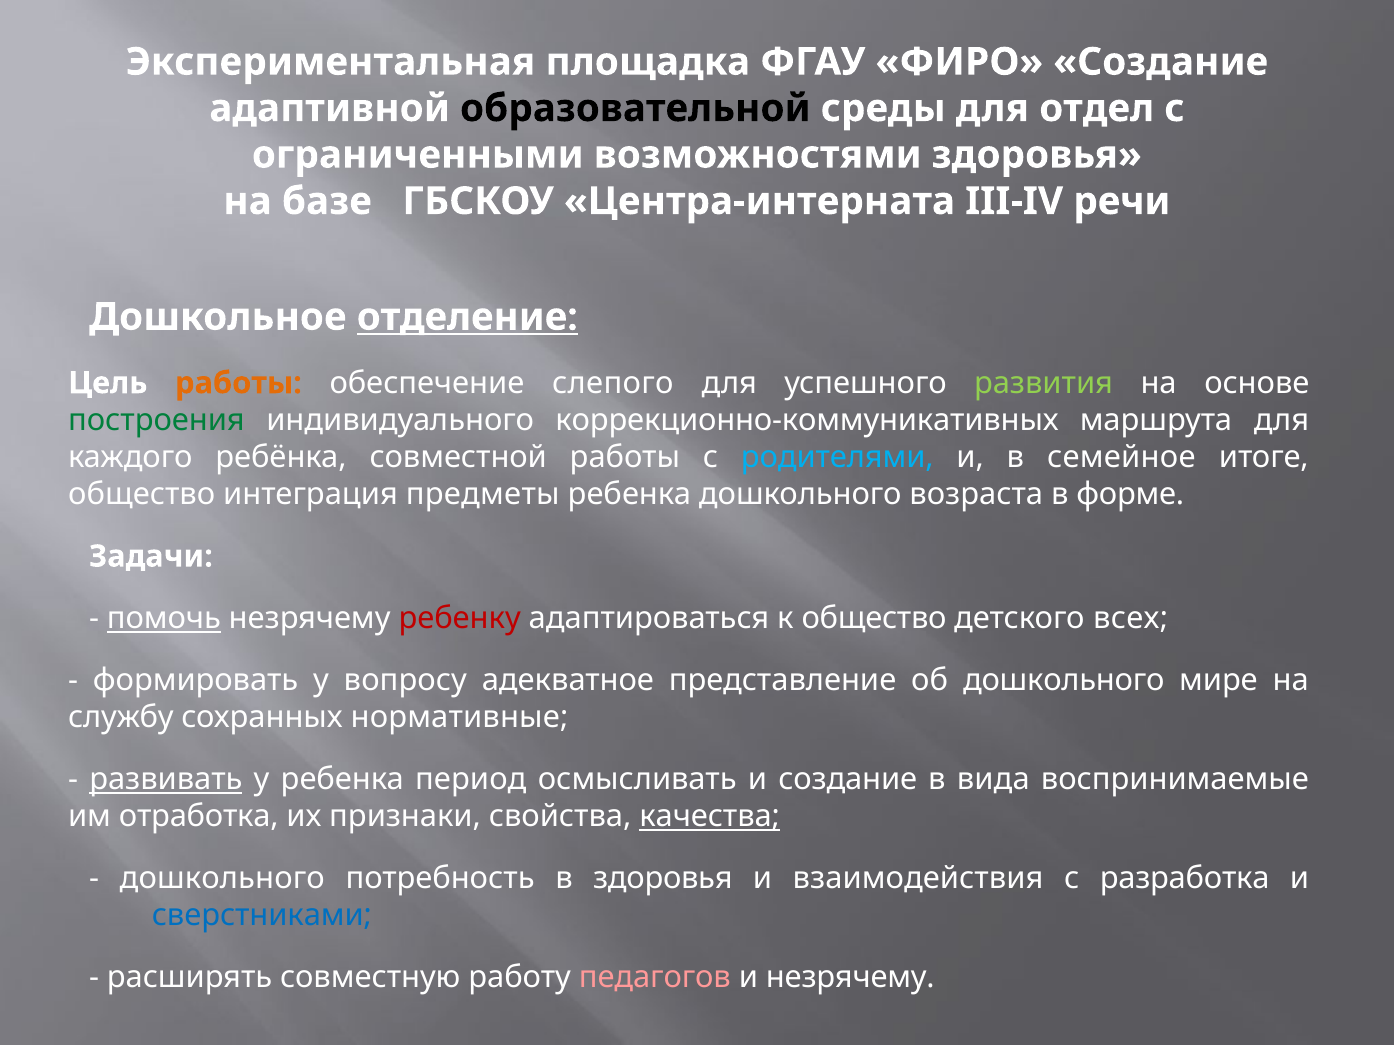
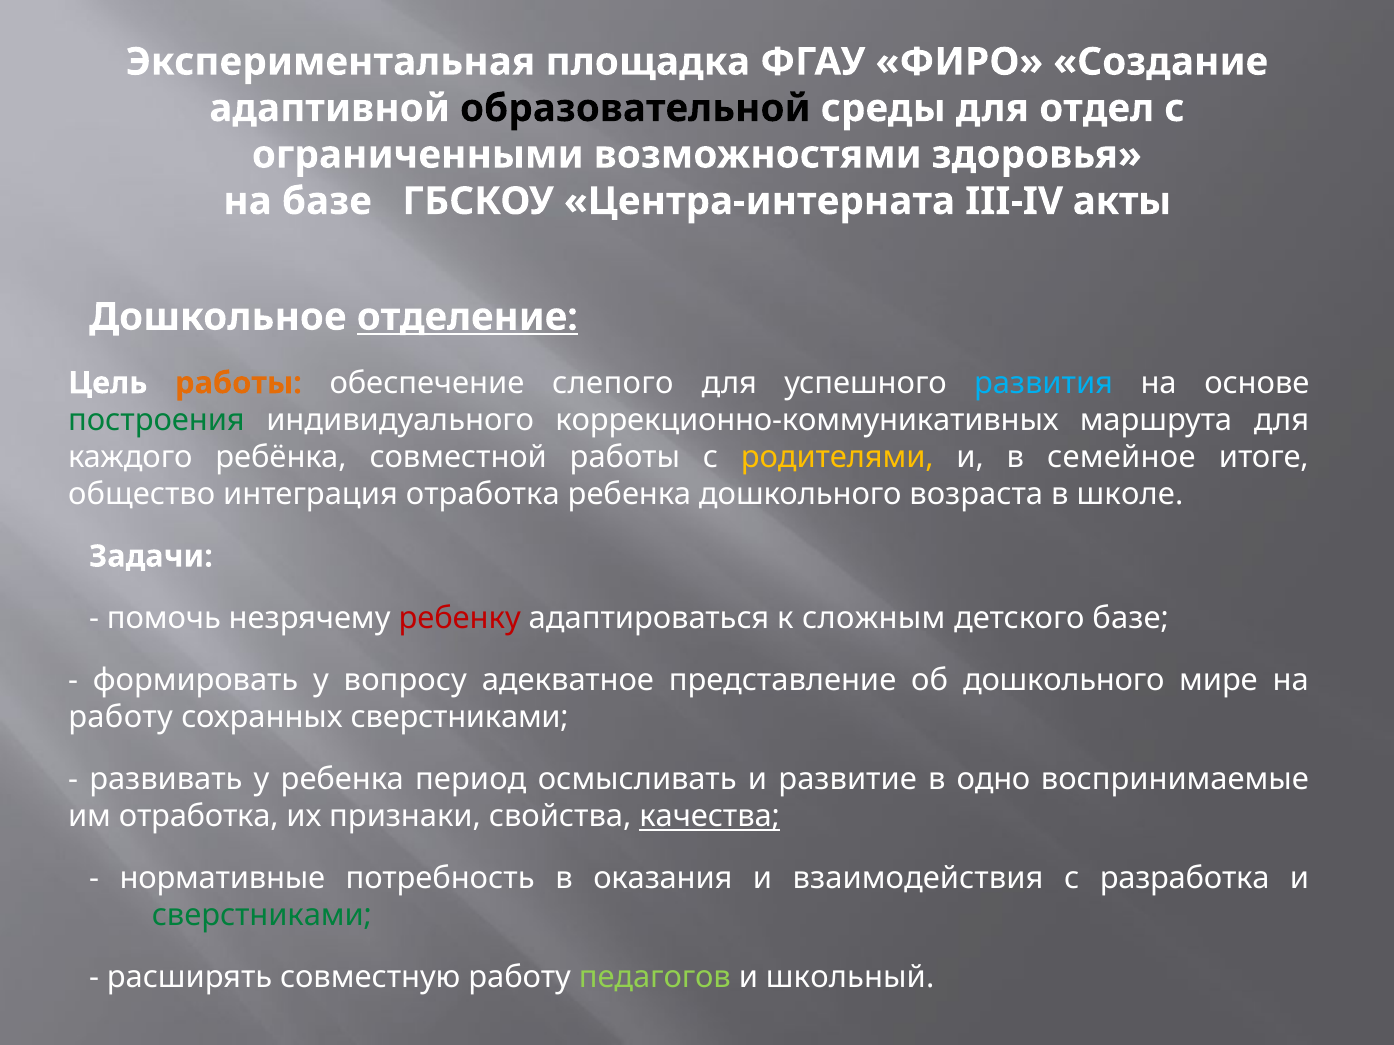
речи: речи -> акты
развития colour: light green -> light blue
родителями colour: light blue -> yellow
интеграция предметы: предметы -> отработка
форме: форме -> школе
помочь underline: present -> none
к общество: общество -> сложным
детского всех: всех -> базе
службу at (121, 718): службу -> работу
сохранных нормативные: нормативные -> сверстниками
развивать underline: present -> none
и создание: создание -> развитие
вида: вида -> одно
дошкольного at (222, 879): дошкольного -> нормативные
в здоровья: здоровья -> оказания
сверстниками at (262, 916) colour: blue -> green
педагогов colour: pink -> light green
и незрячему: незрячему -> школьный
